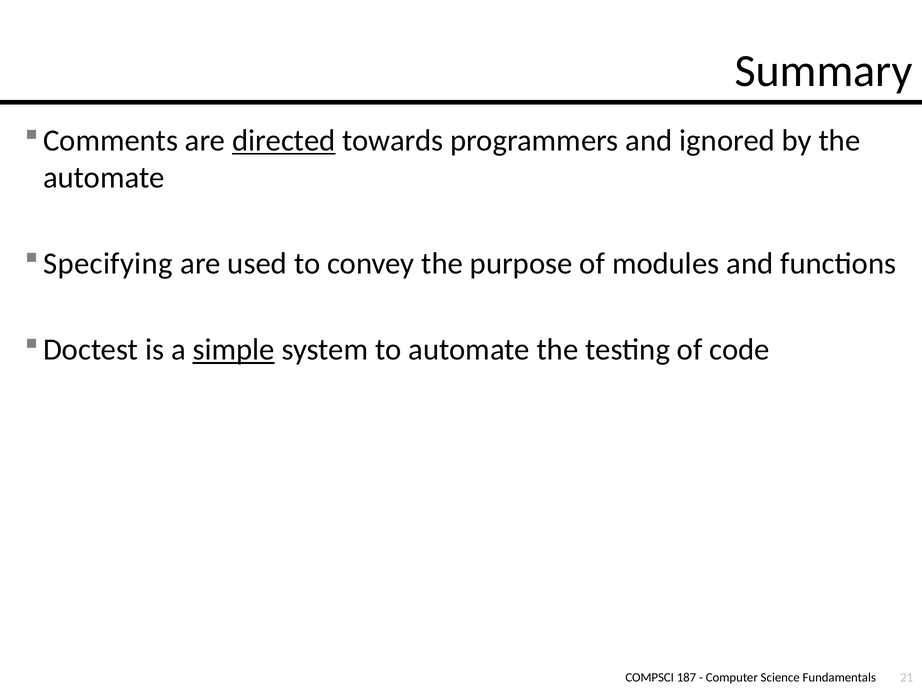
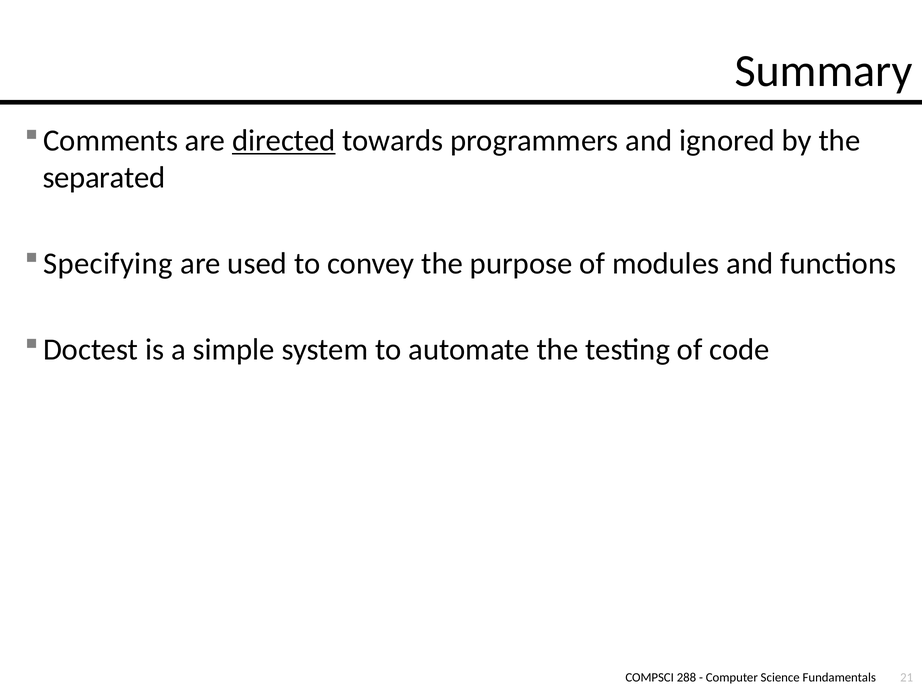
automate at (104, 177): automate -> separated
simple underline: present -> none
187: 187 -> 288
